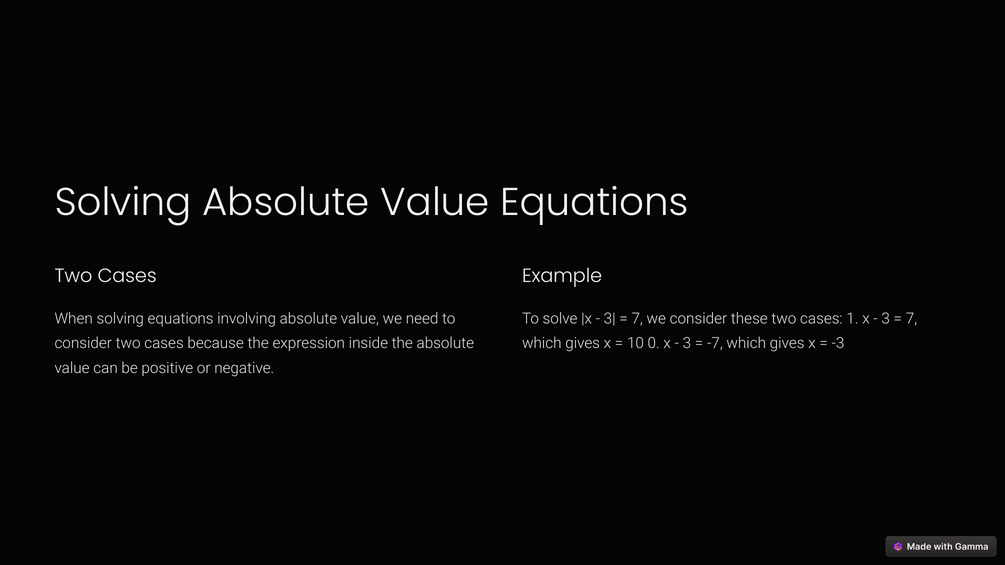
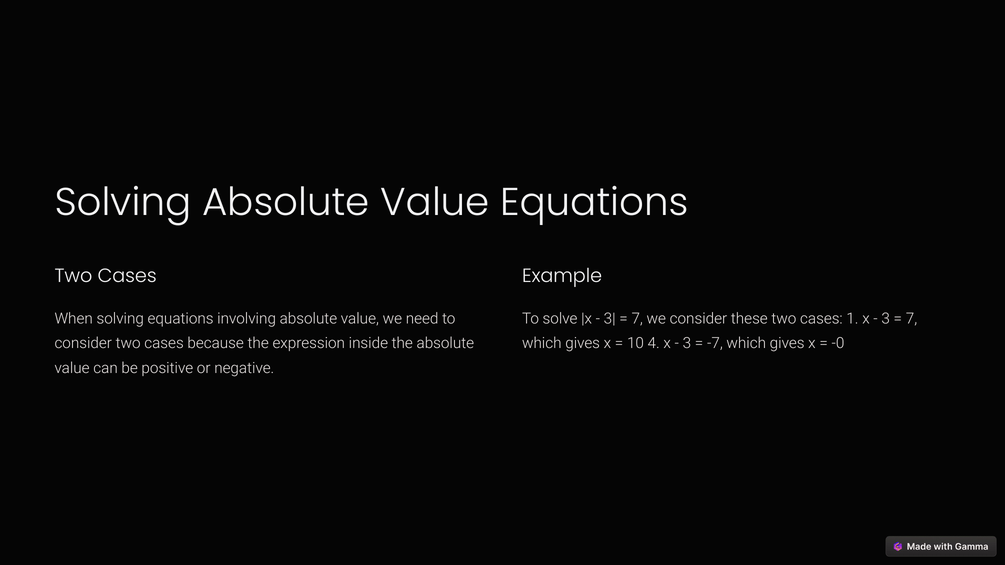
0: 0 -> 4
-3: -3 -> -0
